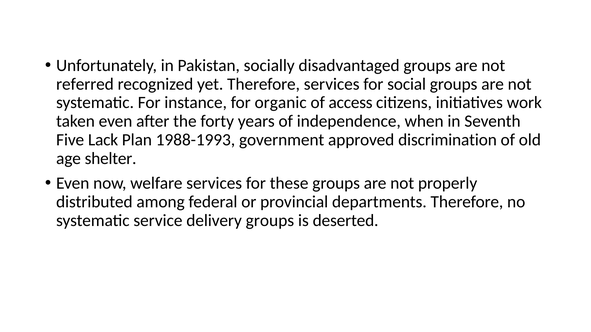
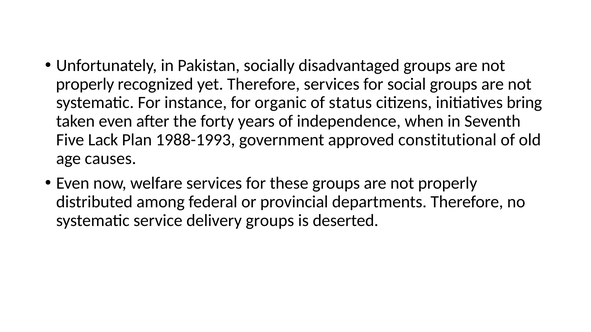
referred at (85, 84): referred -> properly
access: access -> status
work: work -> bring
discrimination: discrimination -> constitutional
shelter: shelter -> causes
